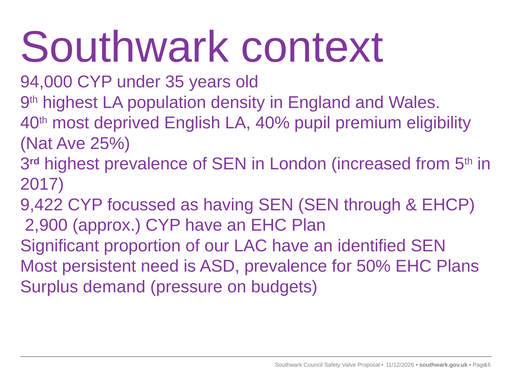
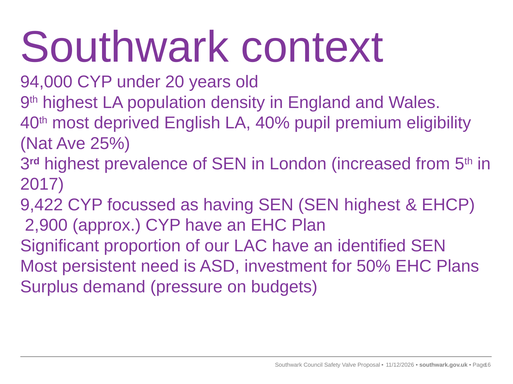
35: 35 -> 20
SEN through: through -> highest
ASD prevalence: prevalence -> investment
